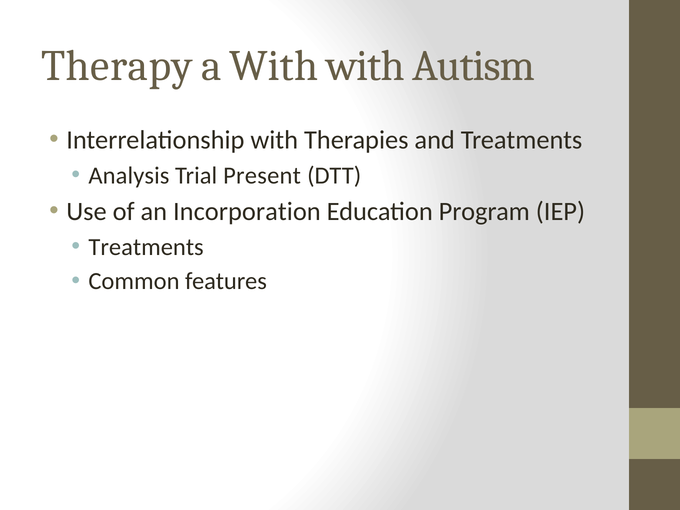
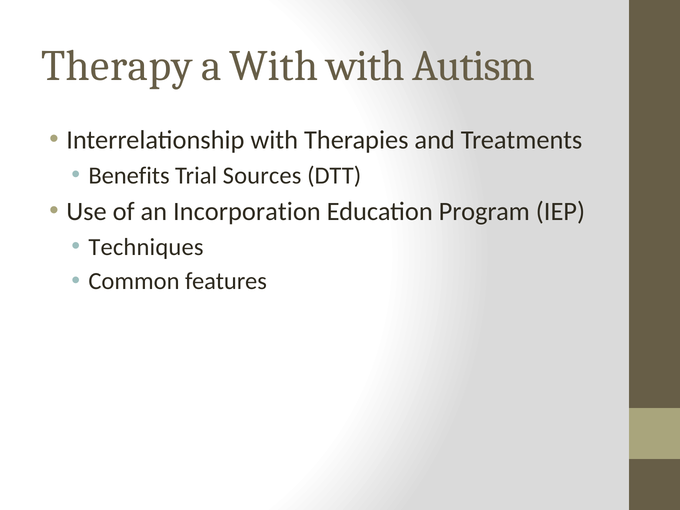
Analysis: Analysis -> Benefits
Present: Present -> Sources
Treatments at (146, 247): Treatments -> Techniques
